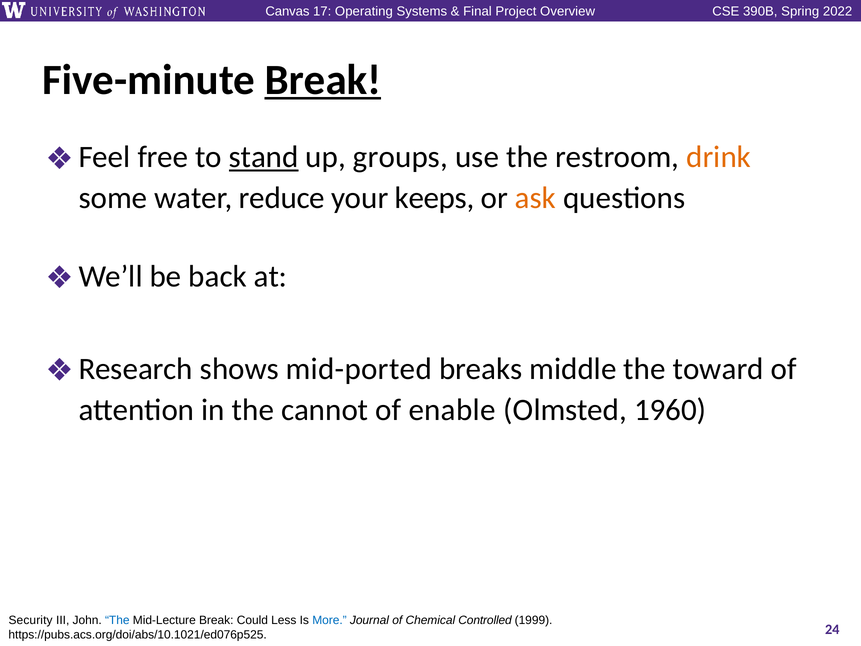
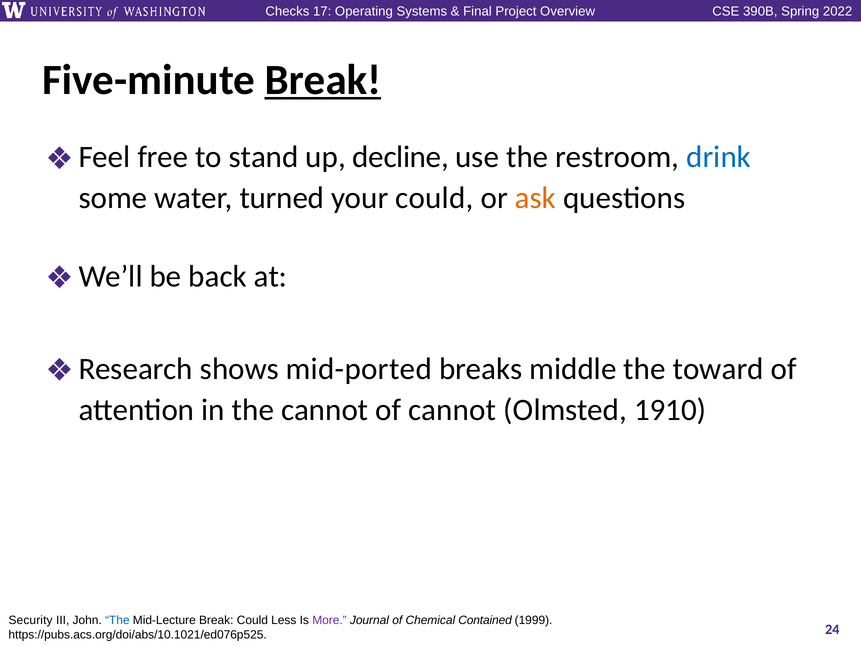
Canvas: Canvas -> Checks
stand underline: present -> none
groups: groups -> decline
drink colour: orange -> blue
reduce: reduce -> turned
your keeps: keeps -> could
of enable: enable -> cannot
1960: 1960 -> 1910
More colour: blue -> purple
Controlled: Controlled -> Contained
